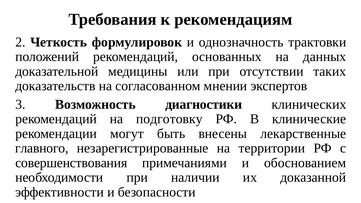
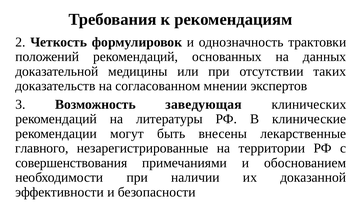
диагностики: диагностики -> заведующая
подготовку: подготовку -> литературы
